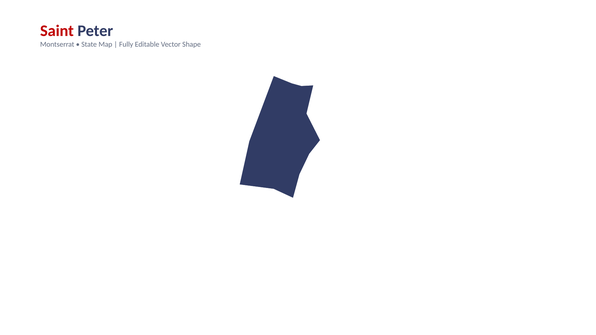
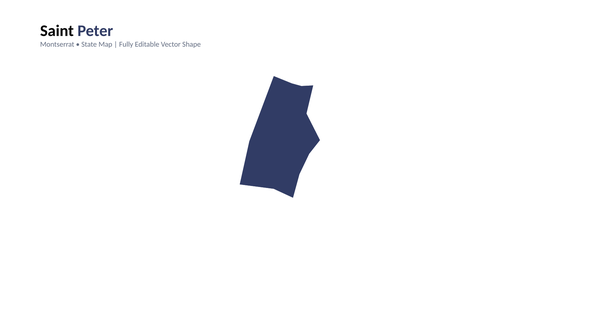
Saint colour: red -> black
